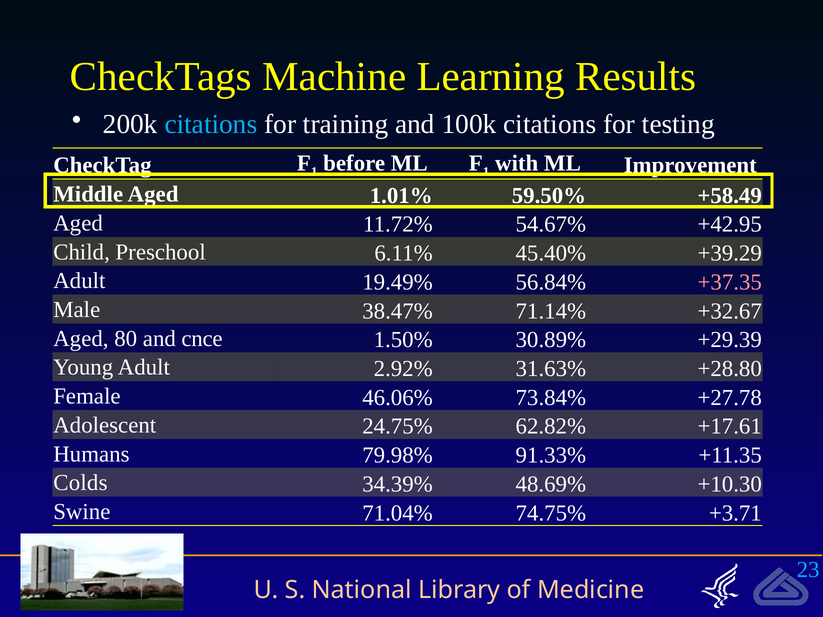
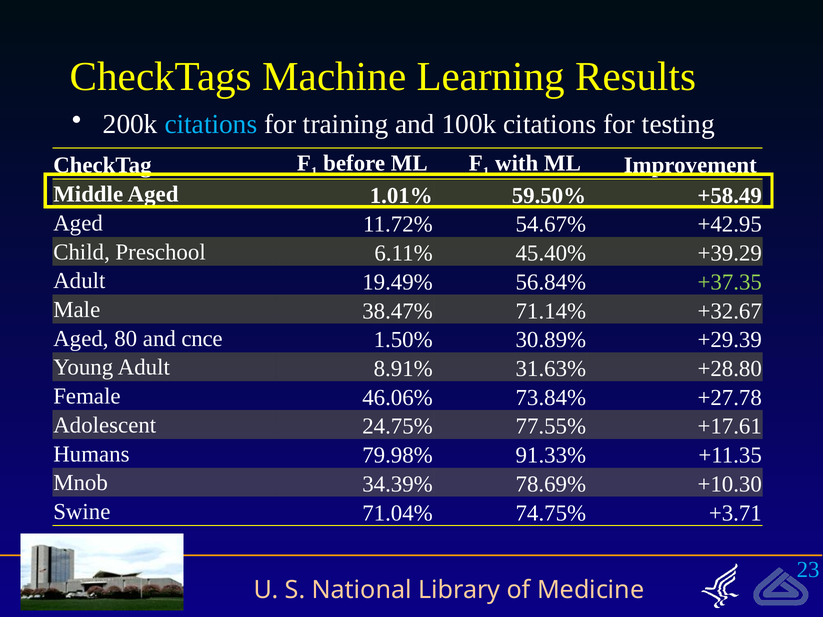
+37.35 colour: pink -> light green
2.92%: 2.92% -> 8.91%
62.82%: 62.82% -> 77.55%
Colds: Colds -> Mnob
48.69%: 48.69% -> 78.69%
